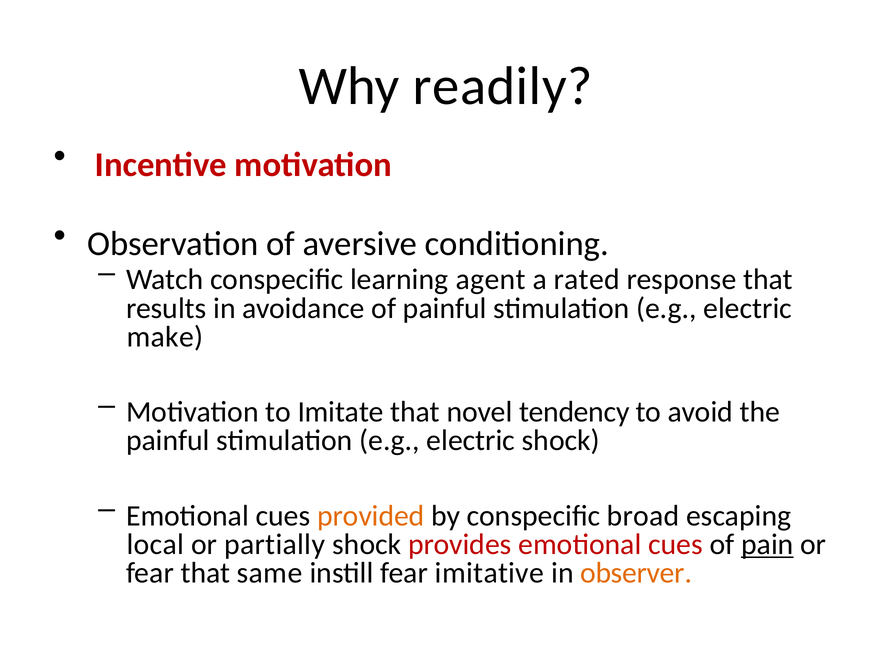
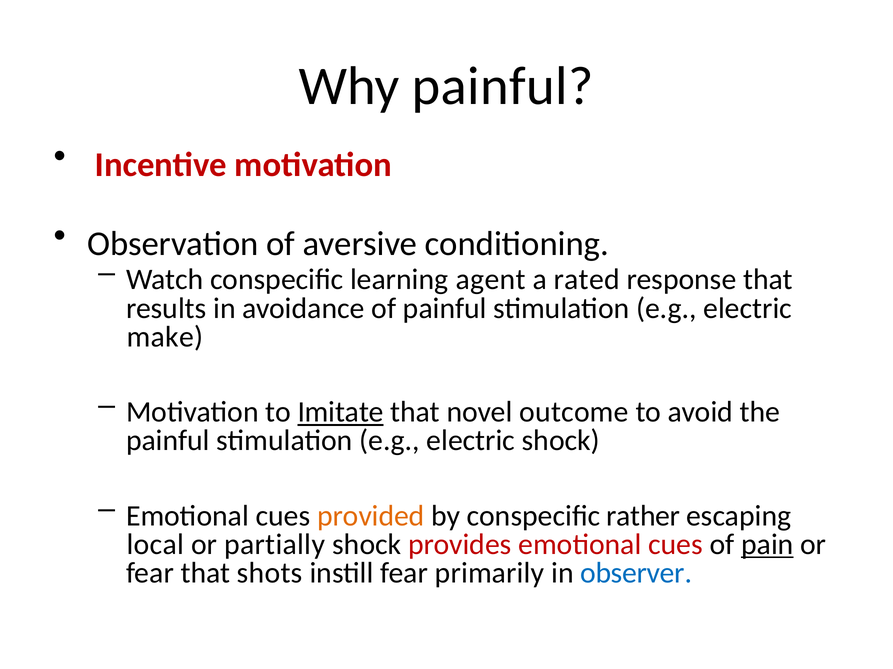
Why readily: readily -> painful
Imitate underline: none -> present
tendency: tendency -> outcome
broad: broad -> rather
same: same -> shots
imitative: imitative -> primarily
observer colour: orange -> blue
